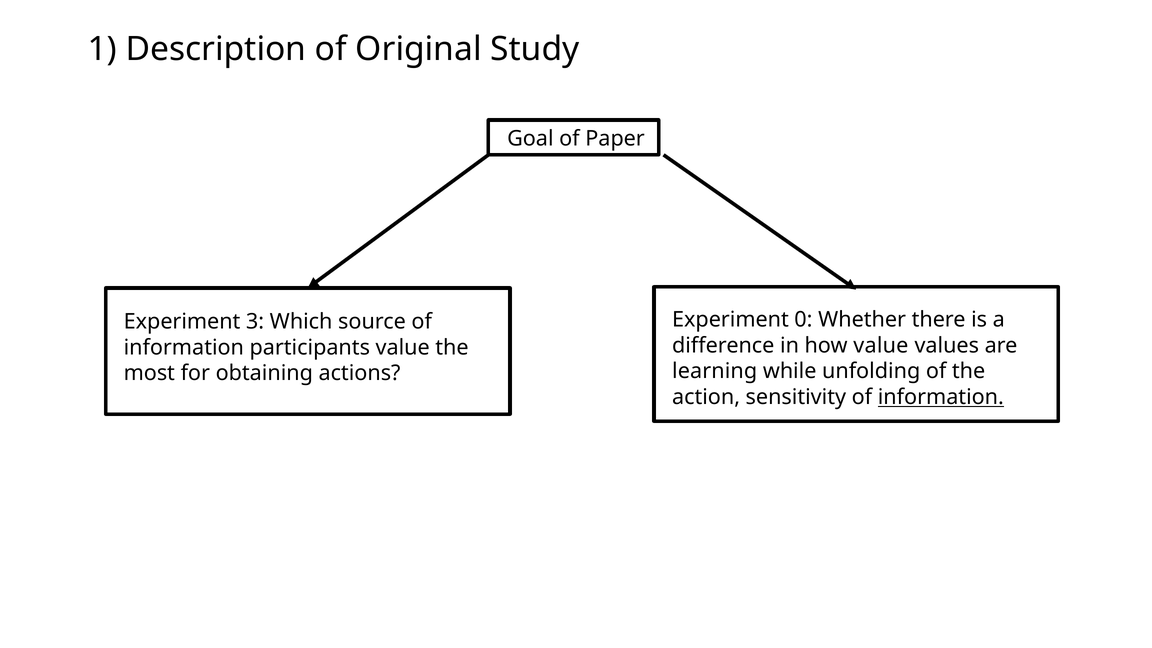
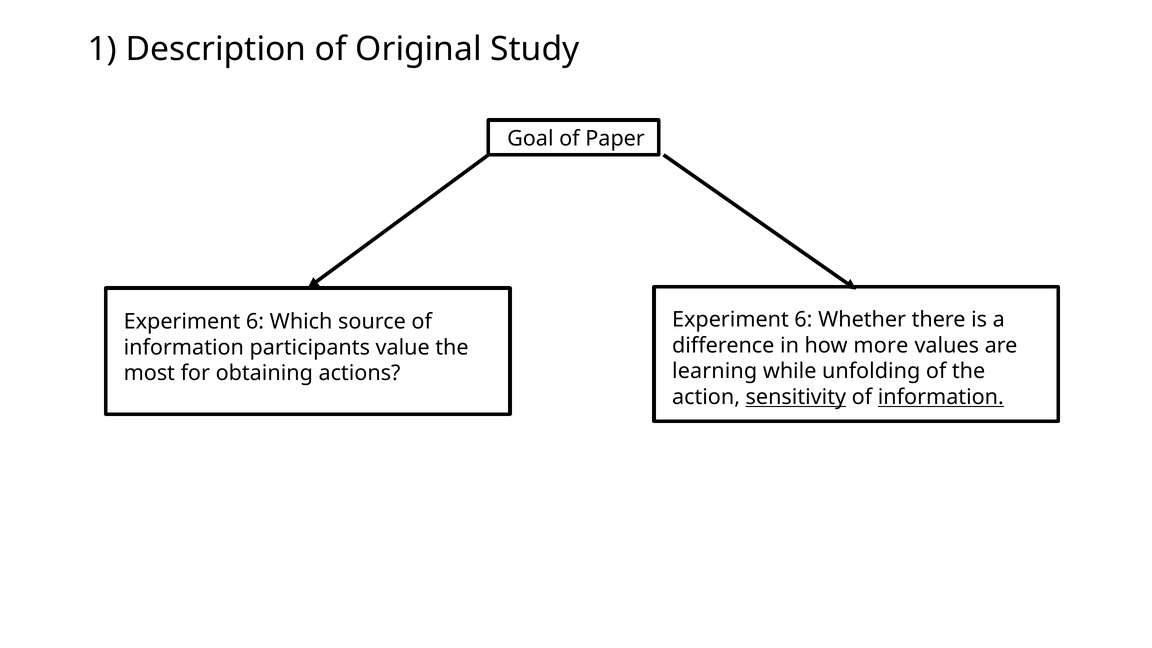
0 at (803, 320): 0 -> 6
3 at (255, 321): 3 -> 6
how value: value -> more
sensitivity underline: none -> present
